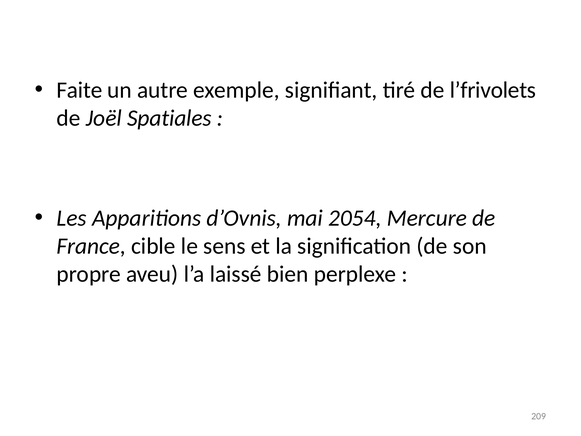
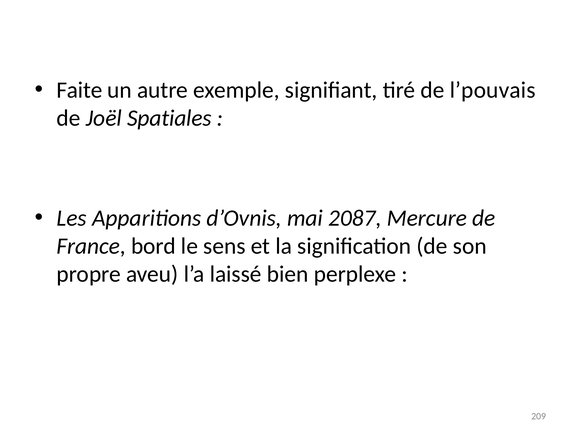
l’frivolets: l’frivolets -> l’pouvais
2054: 2054 -> 2087
cible: cible -> bord
